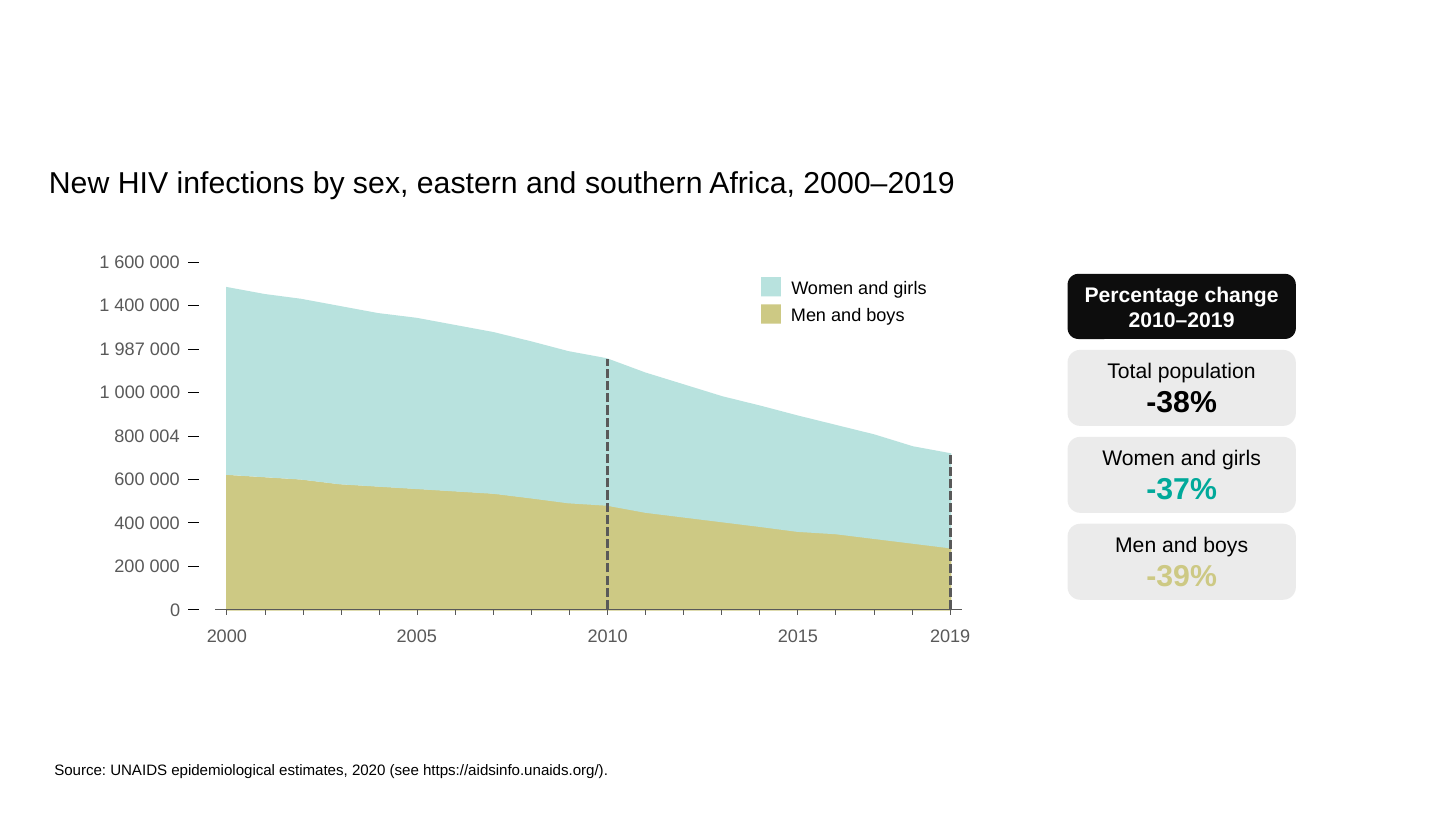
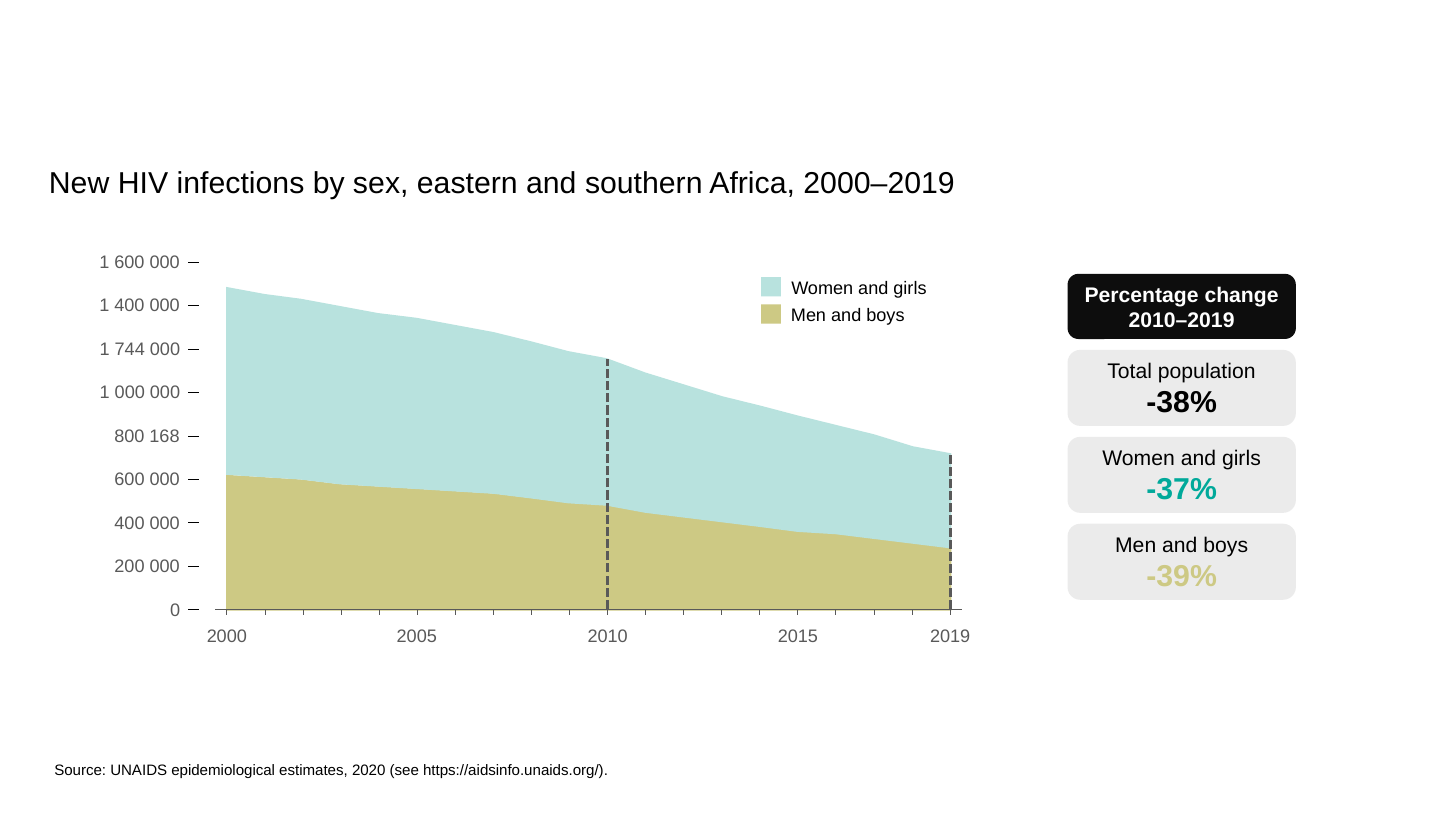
987: 987 -> 744
004: 004 -> 168
